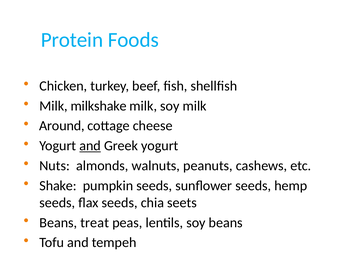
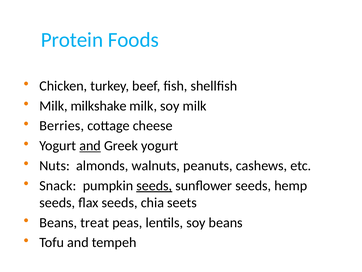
Around: Around -> Berries
Shake: Shake -> Snack
seeds at (154, 185) underline: none -> present
